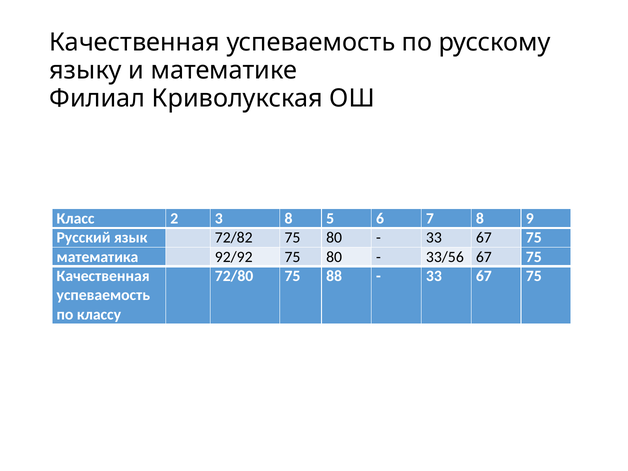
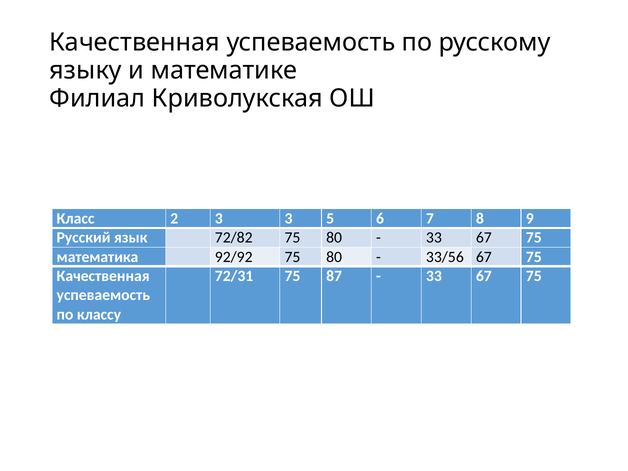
3 8: 8 -> 3
72/80: 72/80 -> 72/31
88: 88 -> 87
